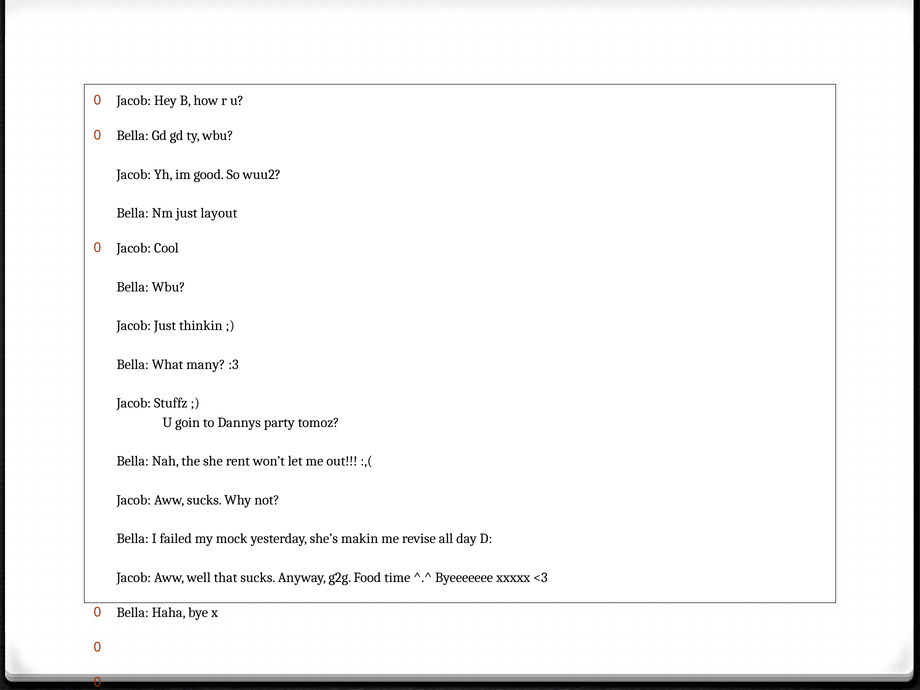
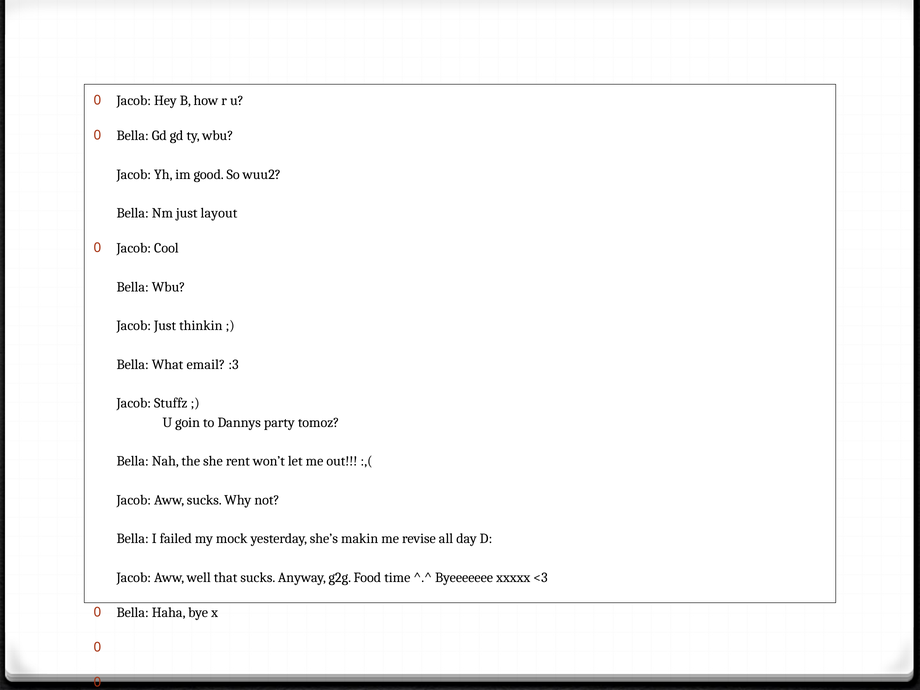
many: many -> email
